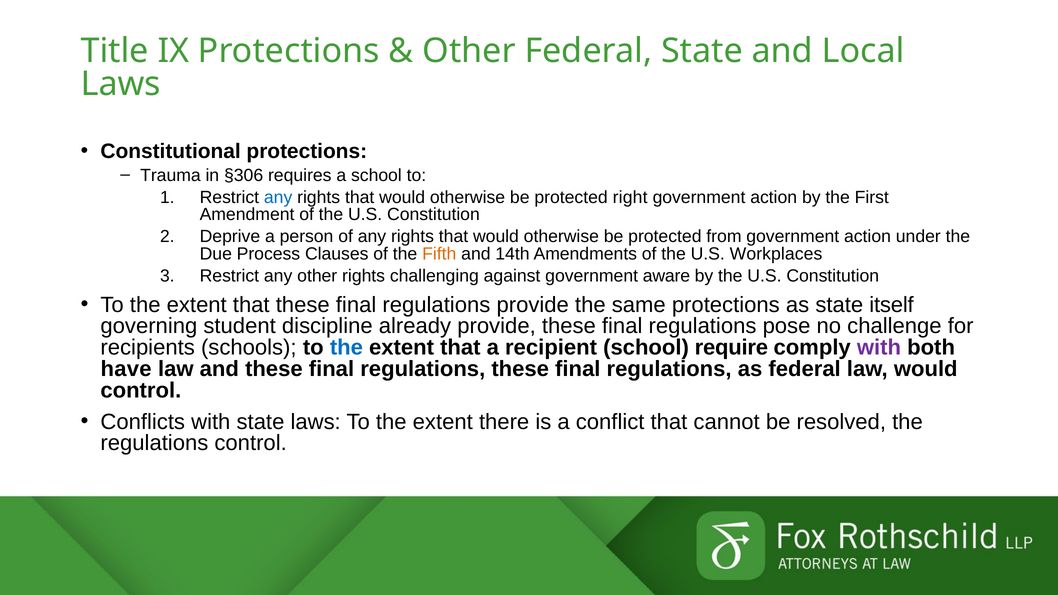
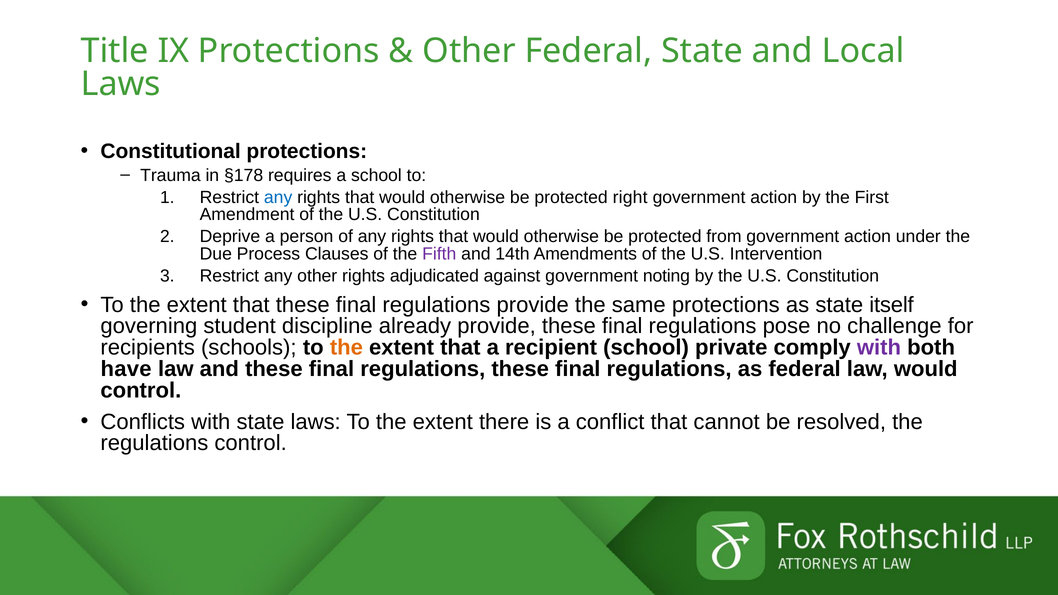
§306: §306 -> §178
Fifth colour: orange -> purple
Workplaces: Workplaces -> Intervention
challenging: challenging -> adjudicated
aware: aware -> noting
the at (346, 348) colour: blue -> orange
require: require -> private
